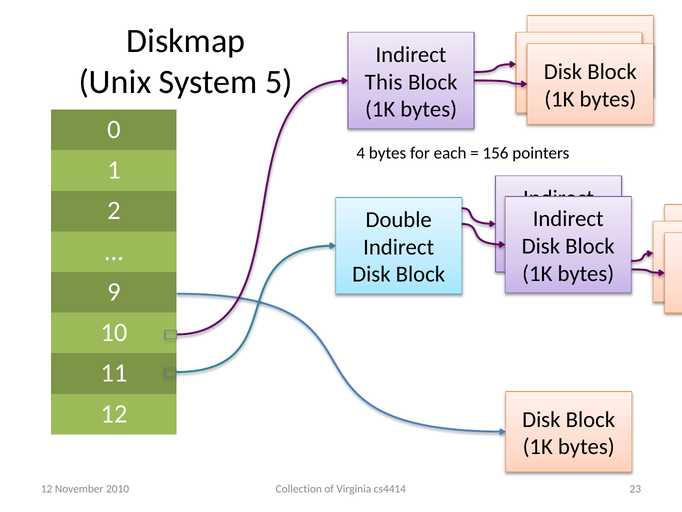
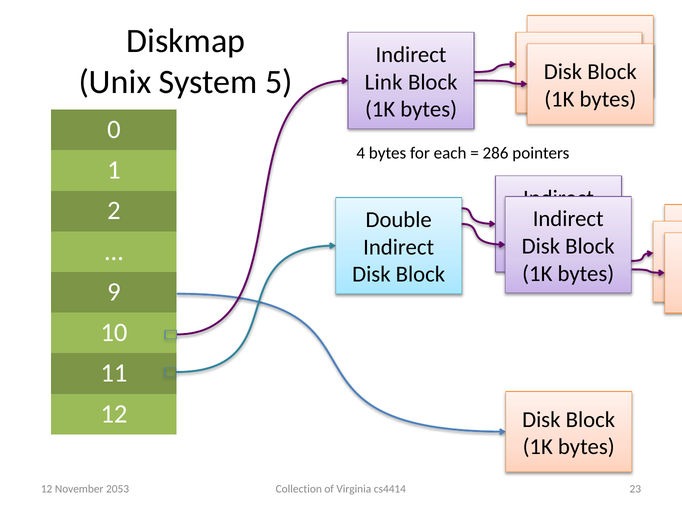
This: This -> Link
156: 156 -> 286
2010: 2010 -> 2053
